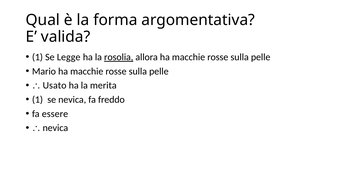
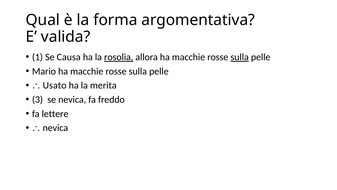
Legge: Legge -> Causa
sulla at (240, 57) underline: none -> present
1 at (37, 99): 1 -> 3
essere: essere -> lettere
